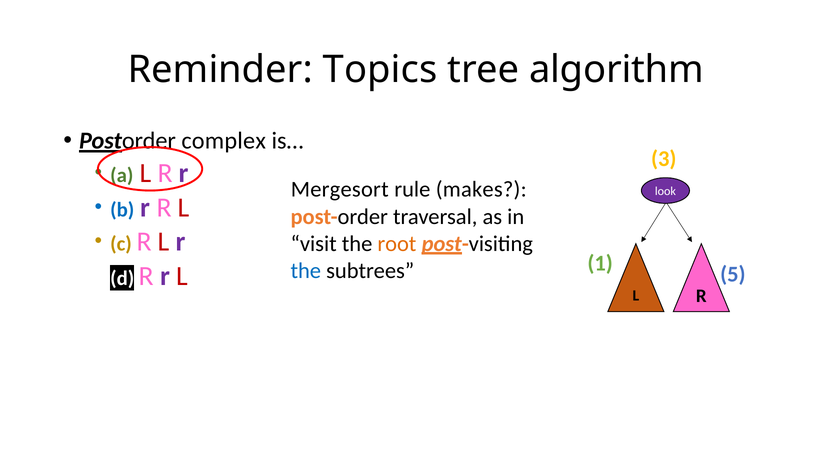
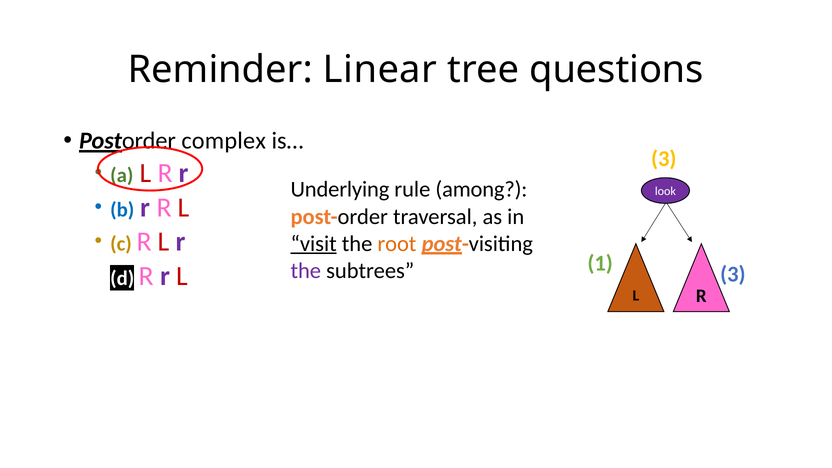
Topics: Topics -> Linear
algorithm: algorithm -> questions
Mergesort: Mergesort -> Underlying
makes: makes -> among
visit underline: none -> present
1 5: 5 -> 3
the at (306, 271) colour: blue -> purple
